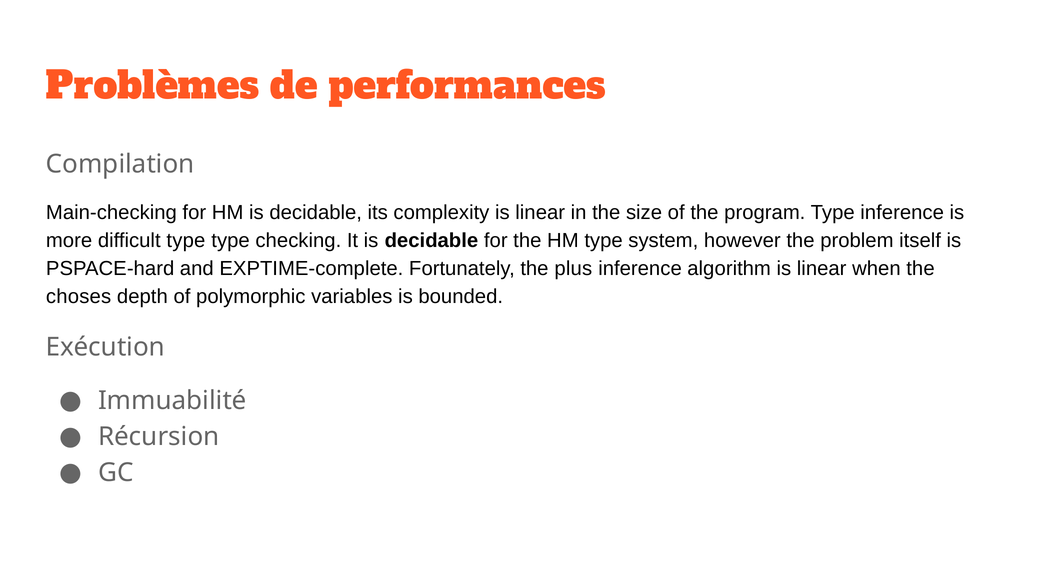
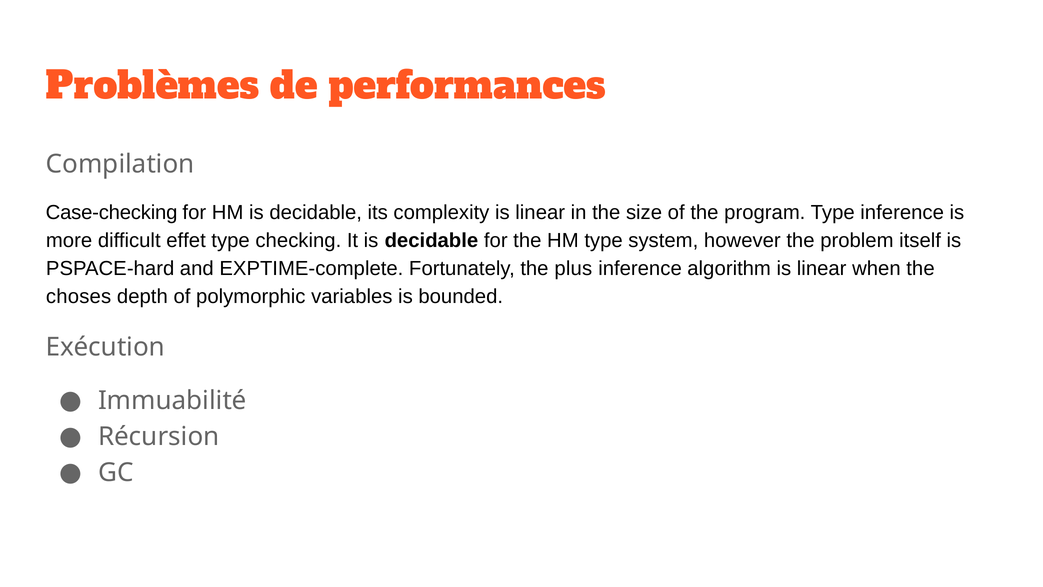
Main-checking: Main-checking -> Case-checking
difficult type: type -> effet
